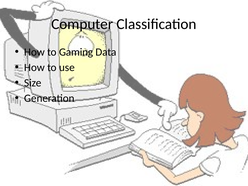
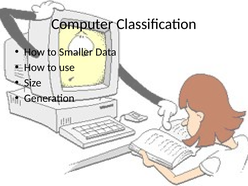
Gaming: Gaming -> Smaller
